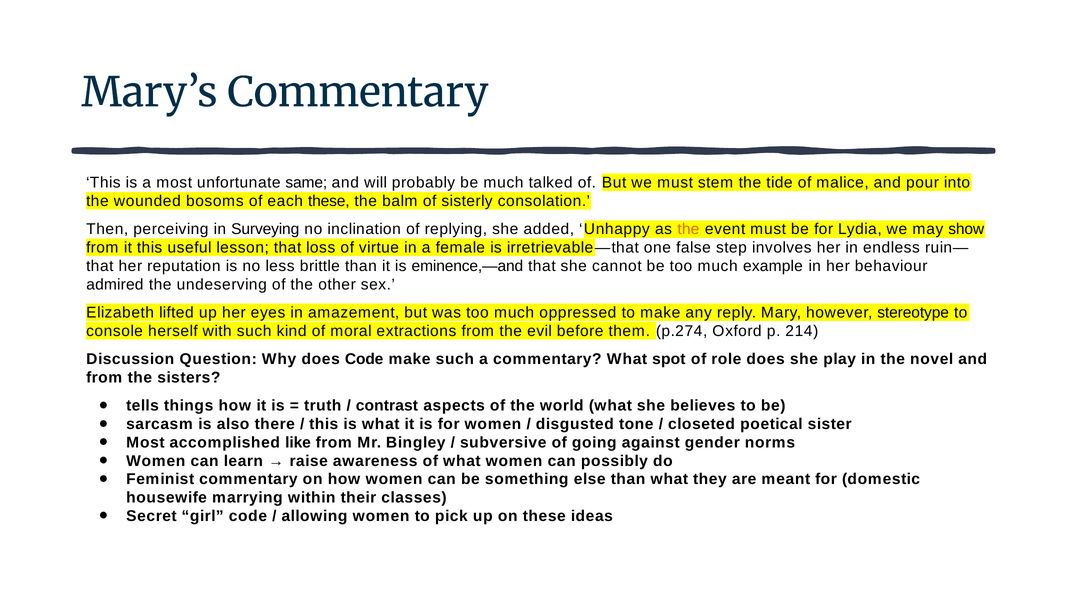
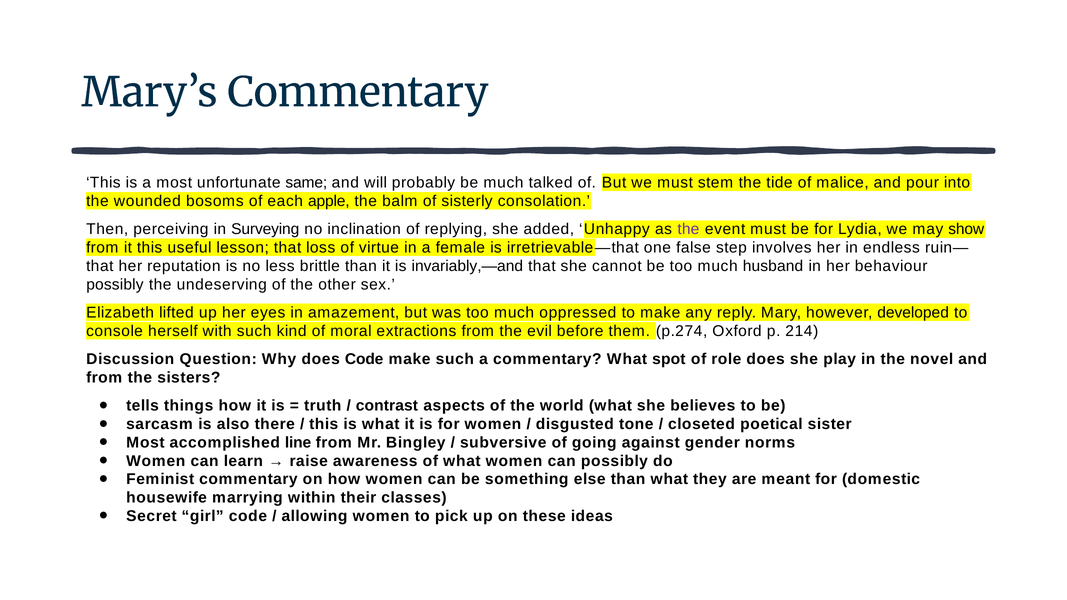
each these: these -> apple
the at (688, 229) colour: orange -> purple
eminence,—and: eminence,—and -> invariably,—and
example: example -> husband
admired at (115, 285): admired -> possibly
stereotype: stereotype -> developed
like: like -> line
